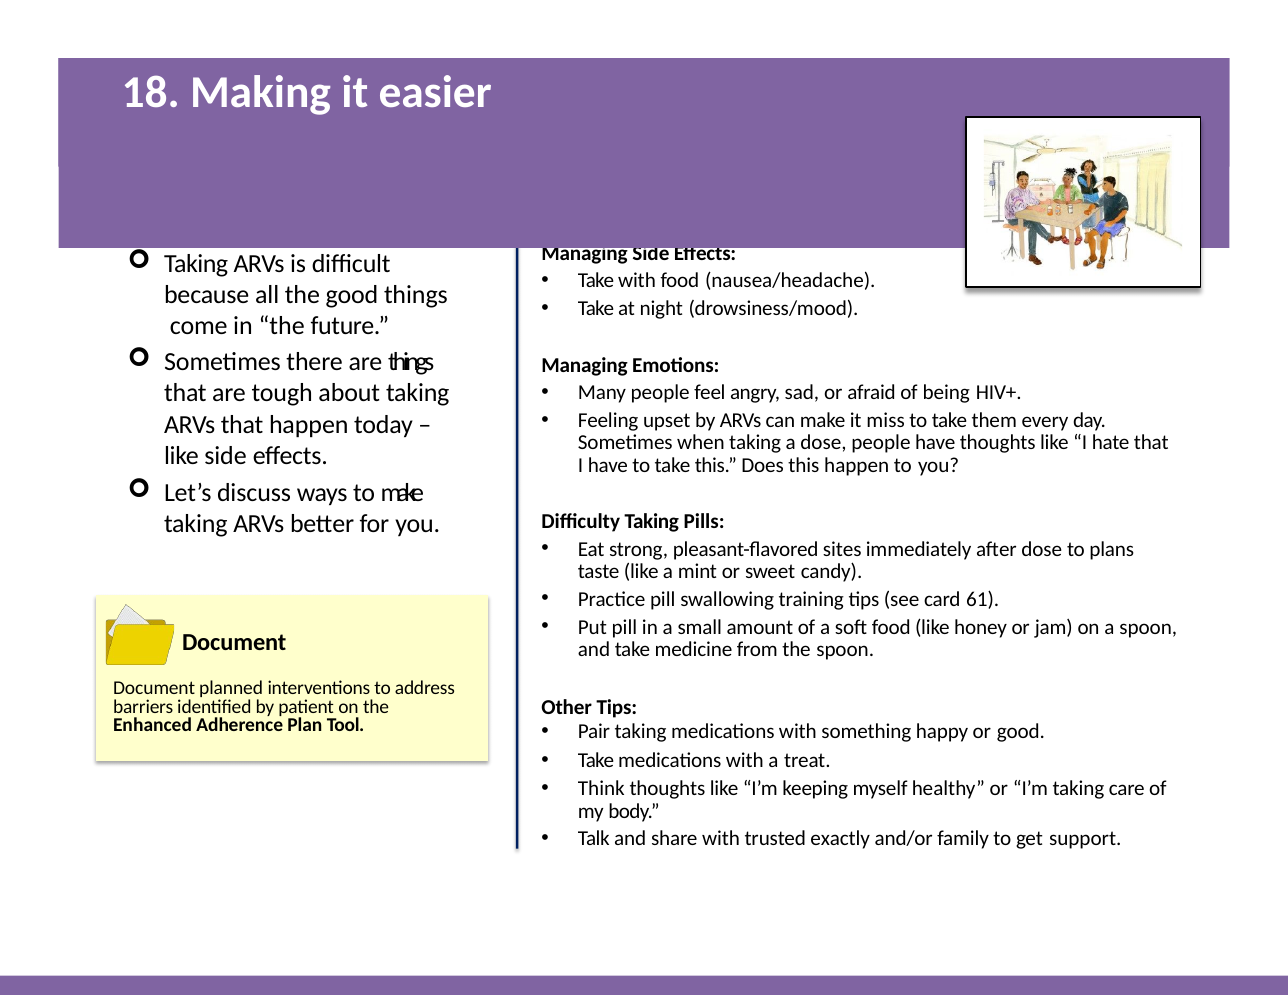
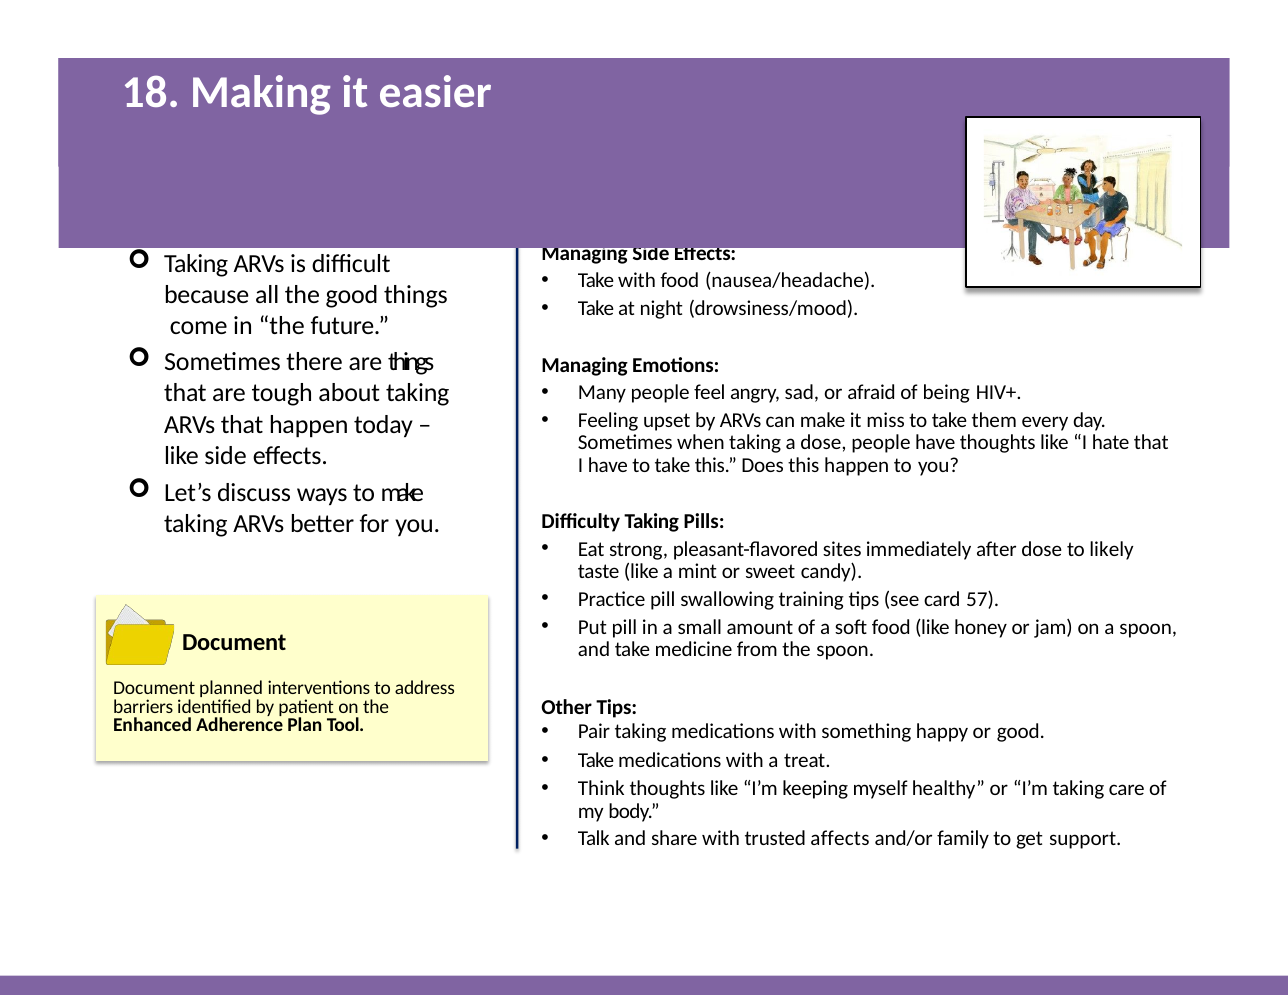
plans: plans -> likely
61: 61 -> 57
exactly: exactly -> affects
